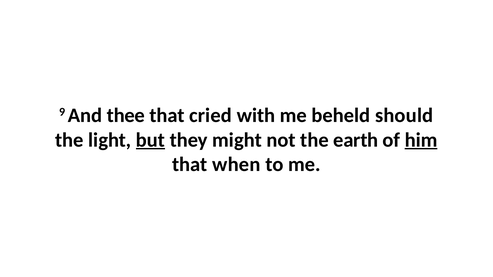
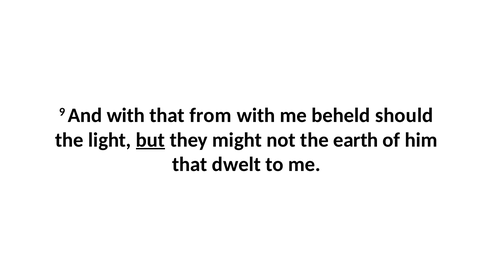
And thee: thee -> with
cried: cried -> from
him underline: present -> none
when: when -> dwelt
